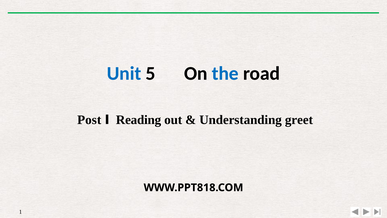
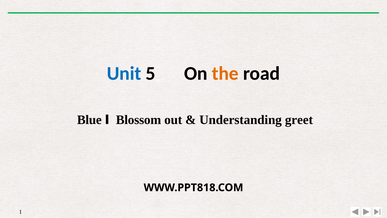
the colour: blue -> orange
Post: Post -> Blue
Reading: Reading -> Blossom
